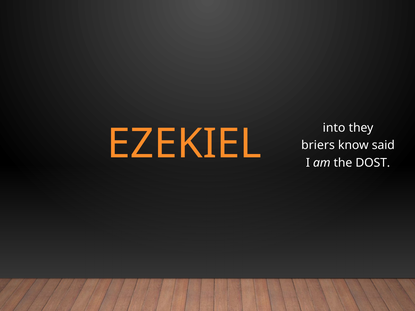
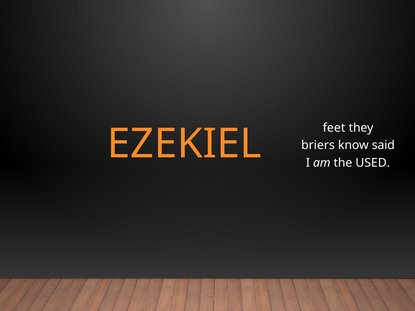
into: into -> feet
DOST: DOST -> USED
